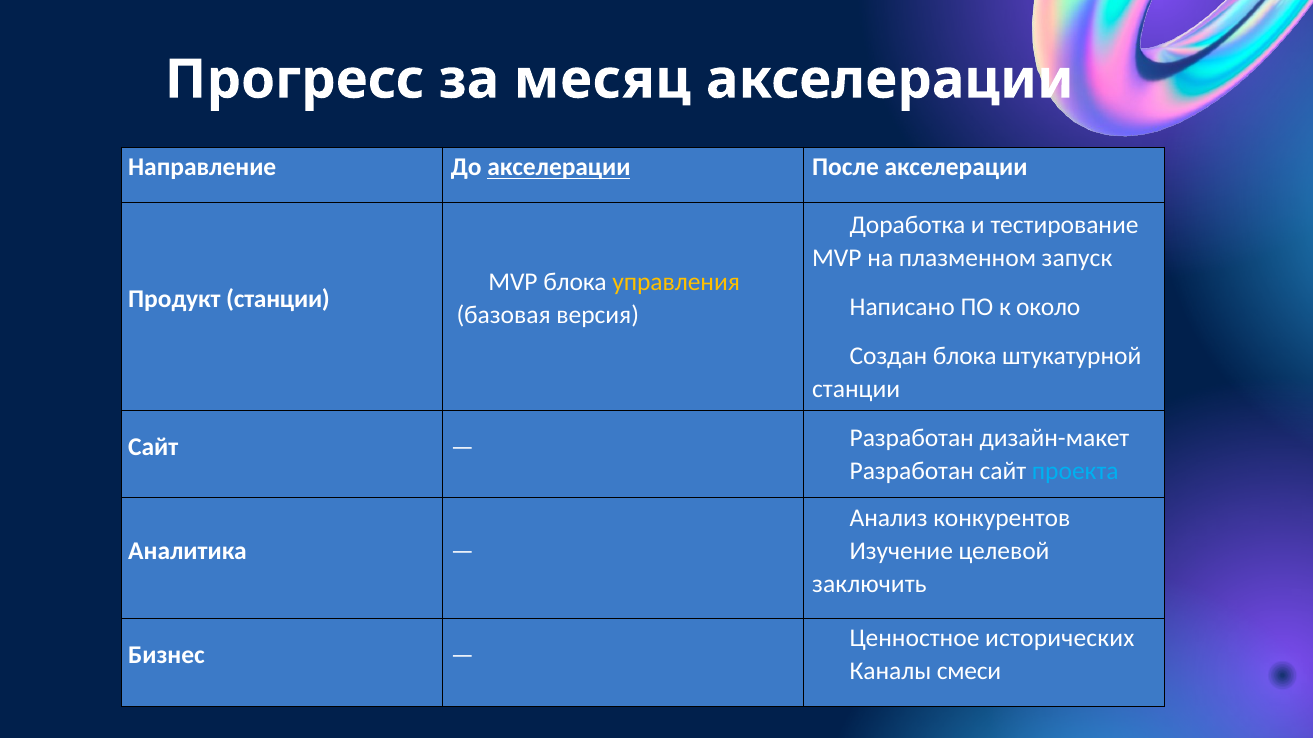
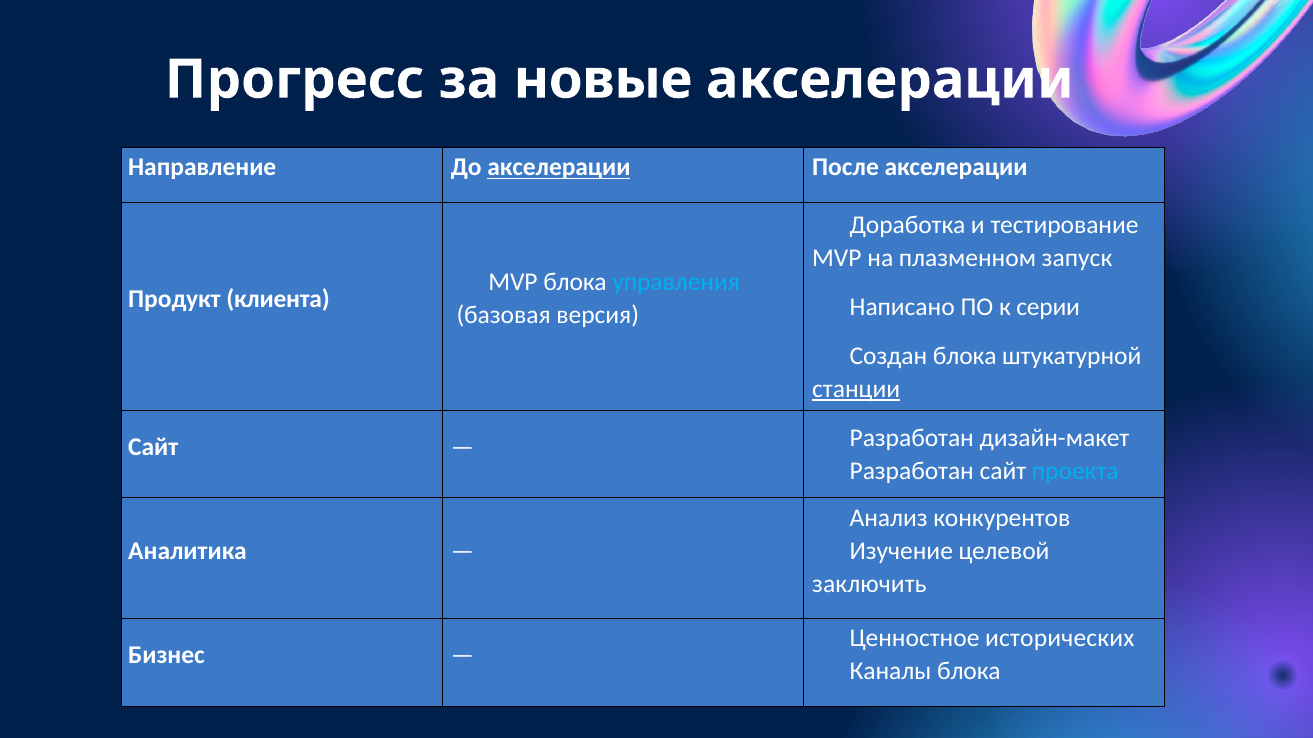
месяц: месяц -> новые
управления colour: yellow -> light blue
Продукт станции: станции -> клиента
около: около -> серии
станции at (856, 389) underline: none -> present
смеси at (969, 672): смеси -> блока
